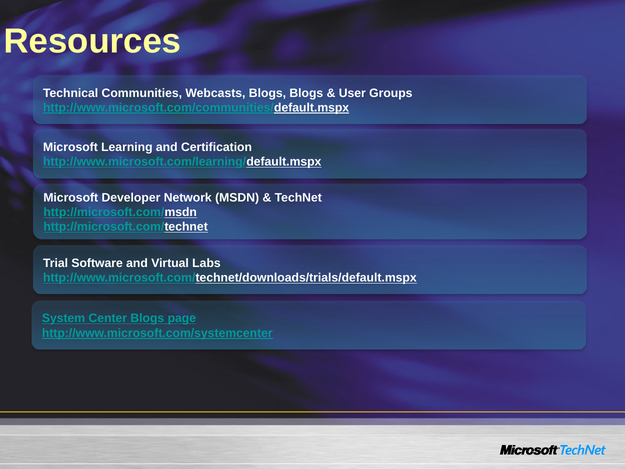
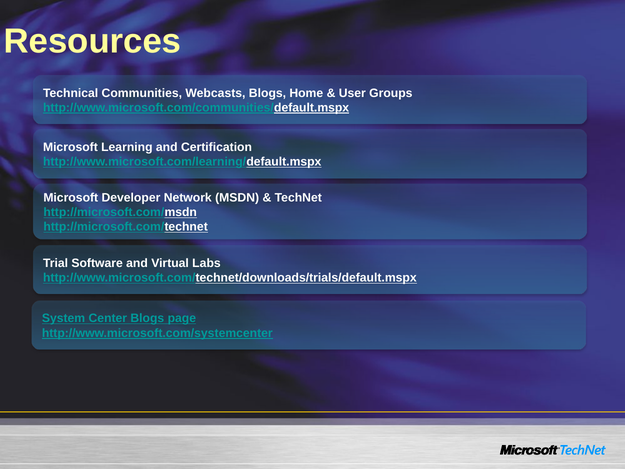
Blogs Blogs: Blogs -> Home
